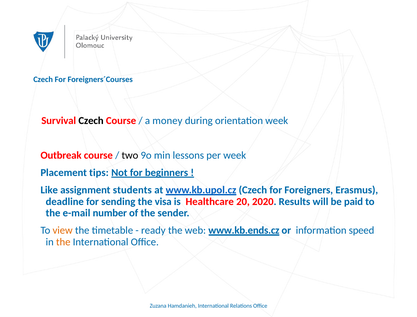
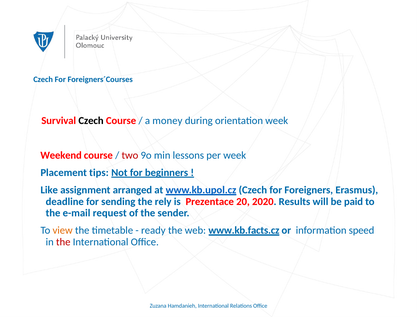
Outbreak: Outbreak -> Weekend
two colour: black -> red
students: students -> arranged
visa: visa -> rely
Healthcare: Healthcare -> Prezentace
number: number -> request
www.kb.ends.cz: www.kb.ends.cz -> www.kb.facts.cz
the at (63, 242) colour: orange -> red
